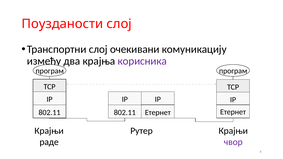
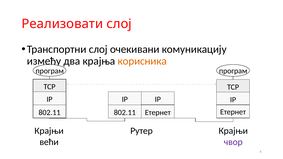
Поузданости: Поузданости -> Реализовати
корисника colour: purple -> orange
раде: раде -> већи
